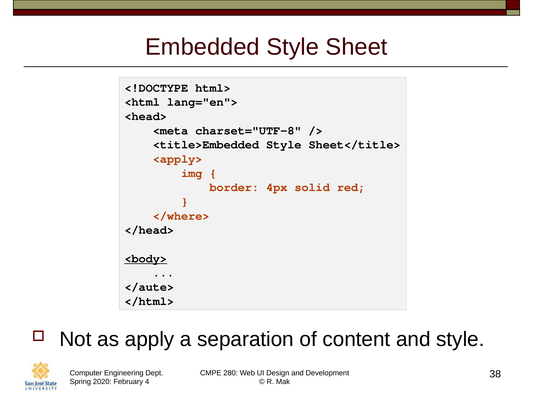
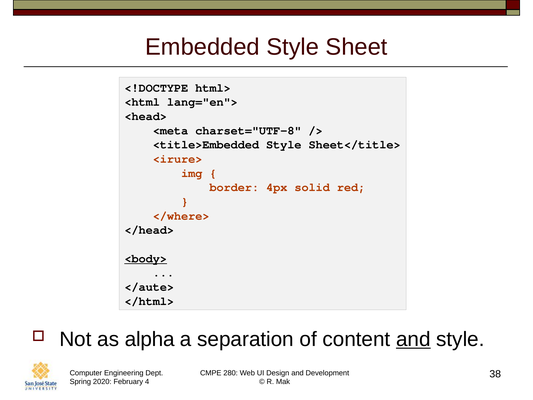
<apply>: <apply> -> <irure>
apply: apply -> alpha
and at (413, 339) underline: none -> present
